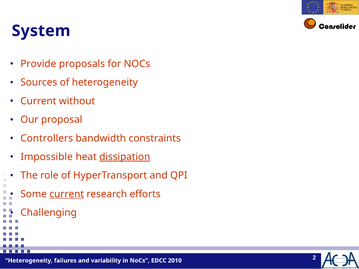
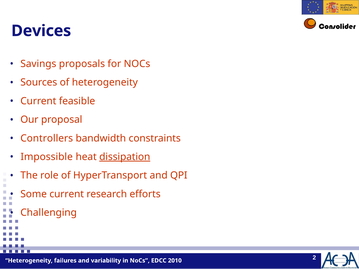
System: System -> Devices
Provide: Provide -> Savings
without: without -> feasible
current at (67, 194) underline: present -> none
